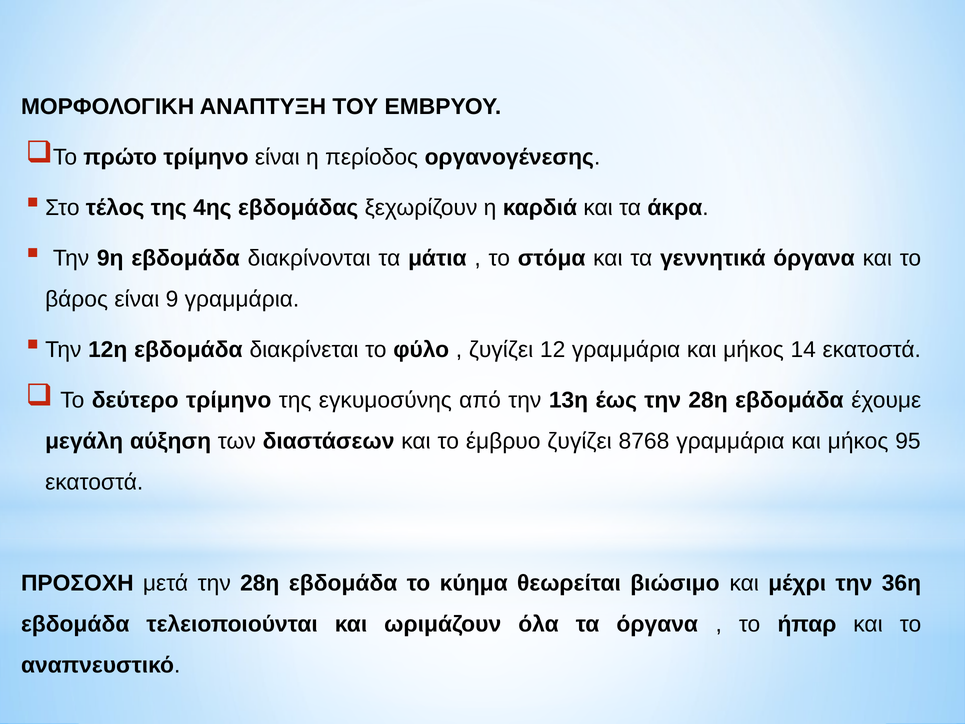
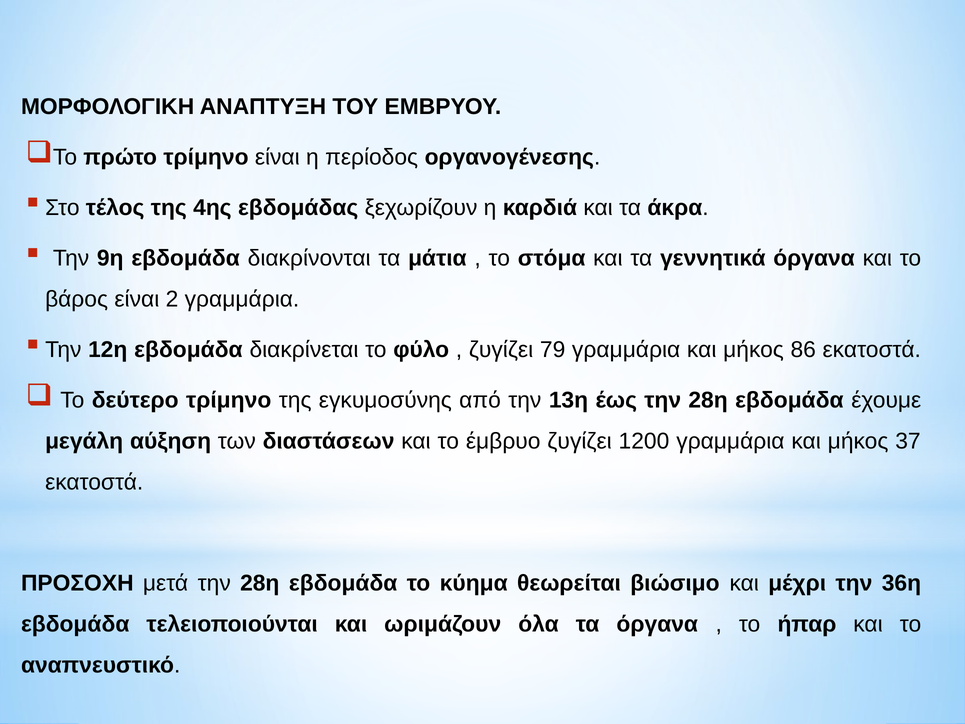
9: 9 -> 2
12: 12 -> 79
14: 14 -> 86
8768: 8768 -> 1200
95: 95 -> 37
